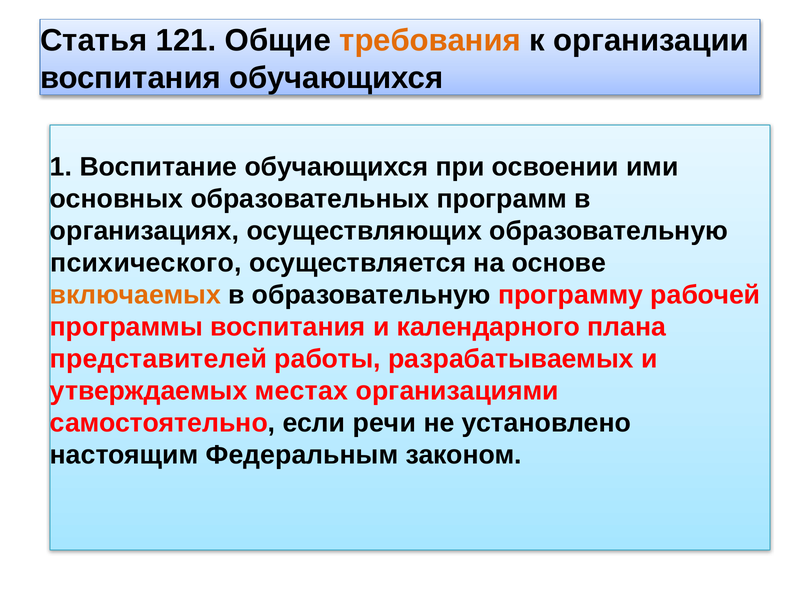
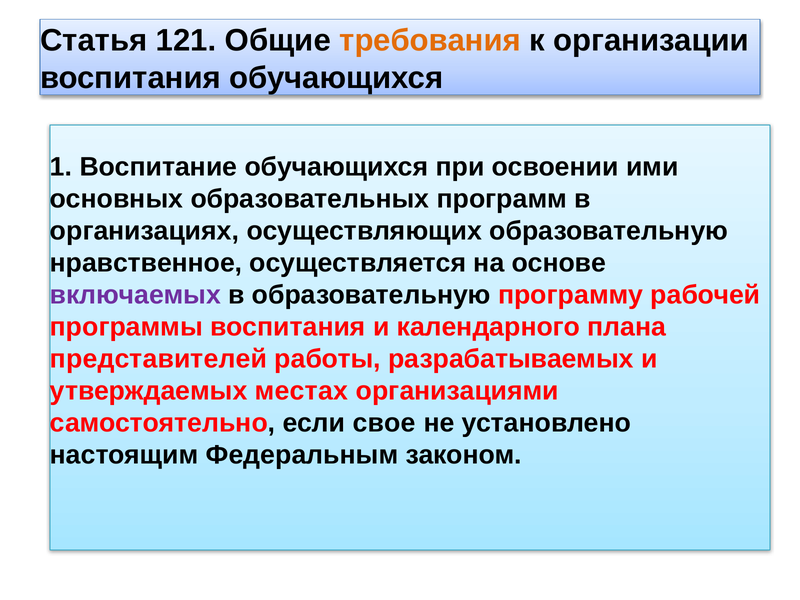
психического: психического -> нравственное
включаемых colour: orange -> purple
речи: речи -> свое
